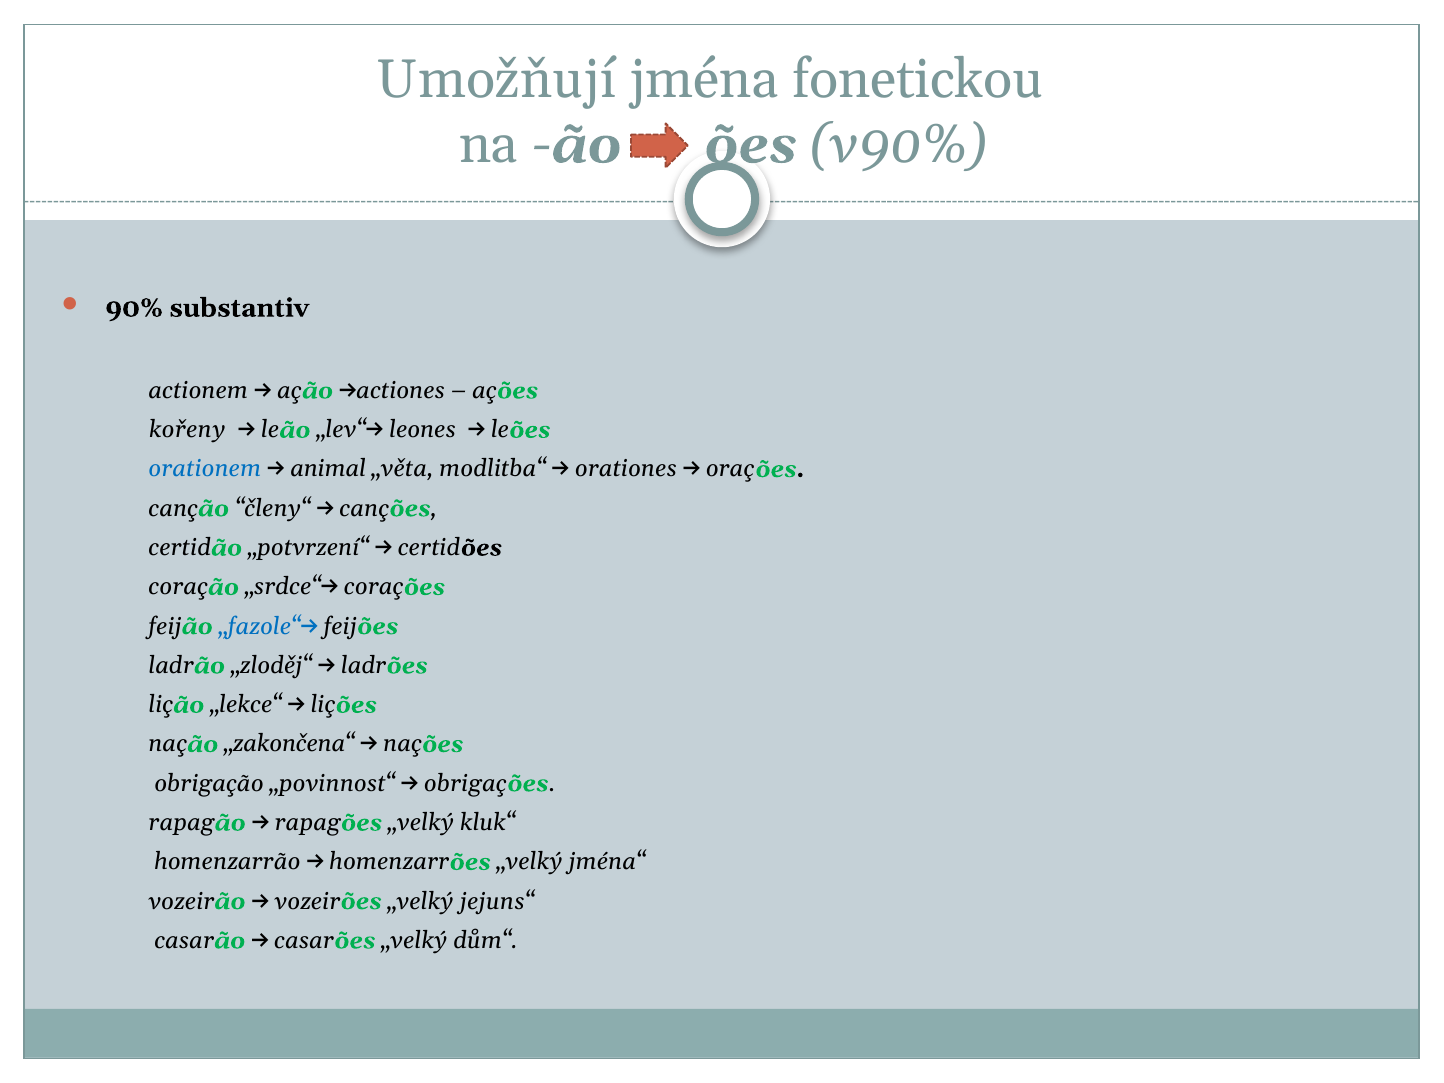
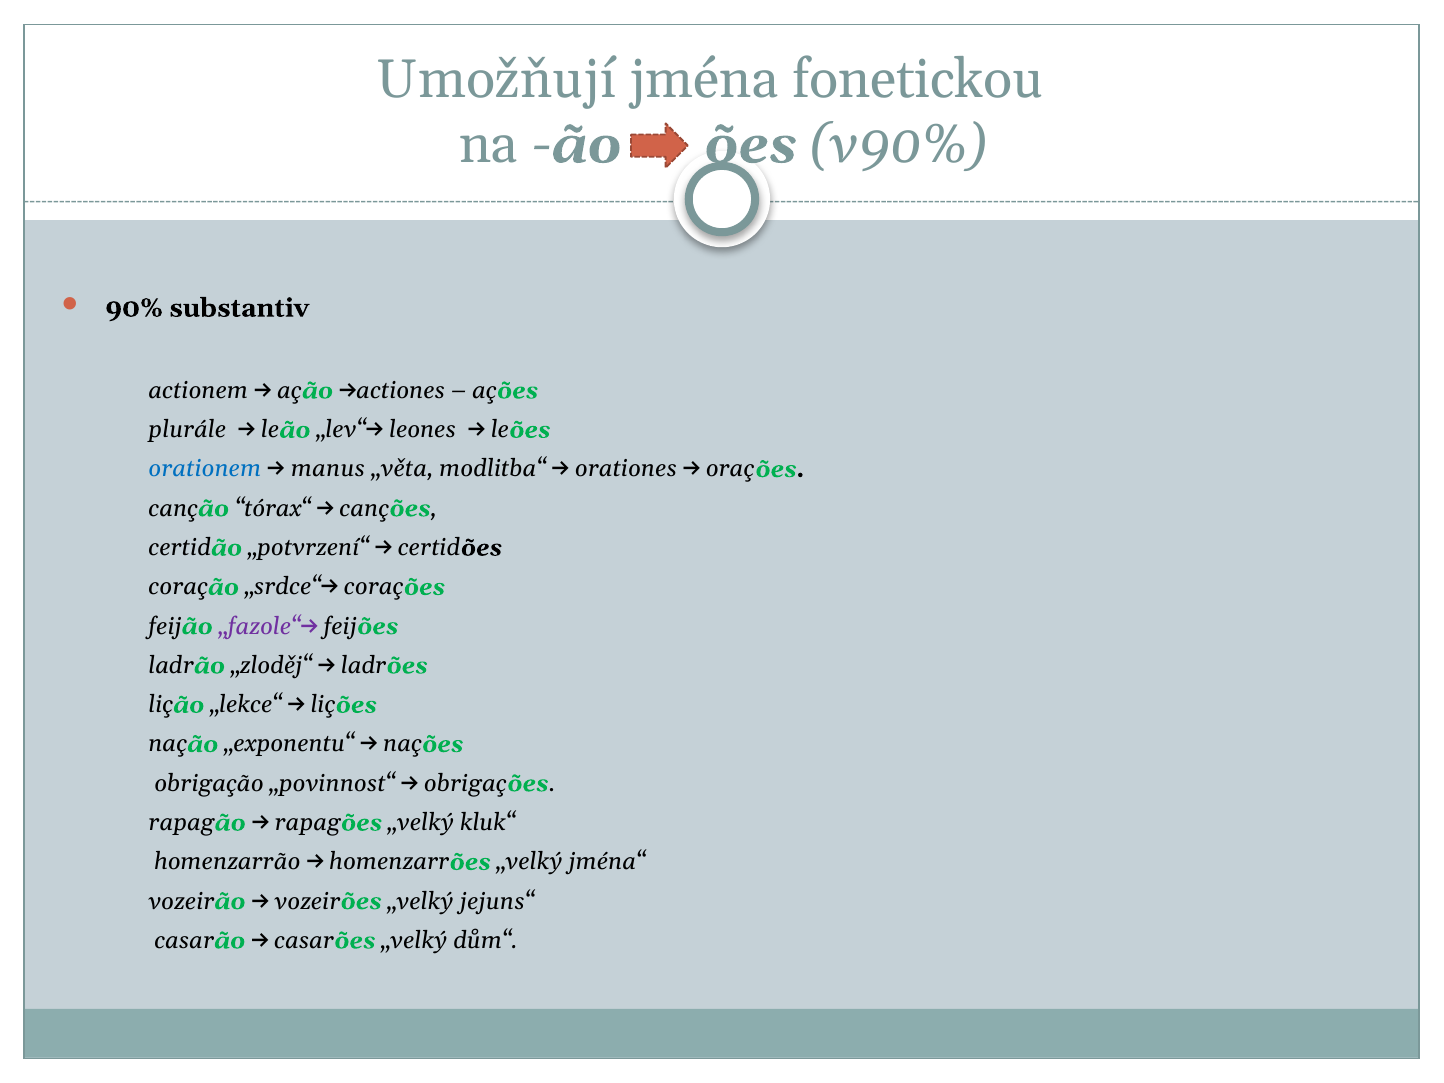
kořeny: kořeny -> plurále
animal: animal -> manus
členy“: členy“ -> tórax“
„fazole“→ colour: blue -> purple
„zakončena“: „zakončena“ -> „exponentu“
